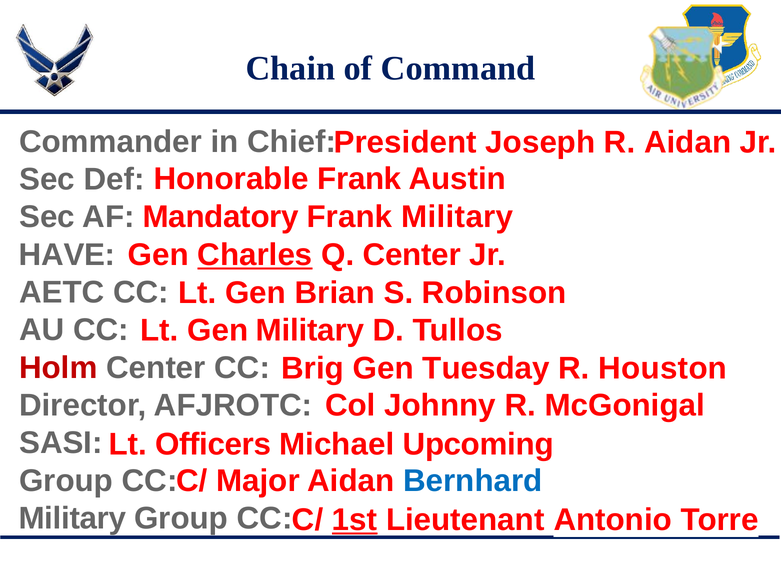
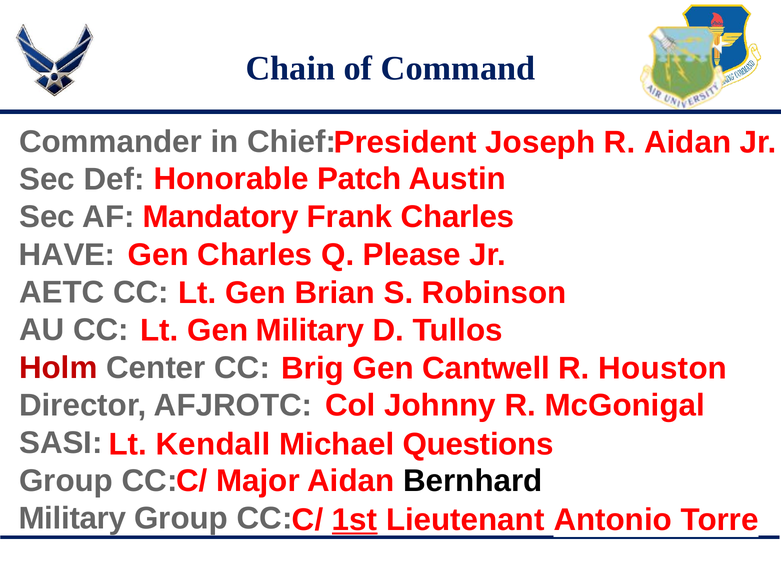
Honorable Frank: Frank -> Patch
Frank Military: Military -> Charles
Charles at (255, 255) underline: present -> none
Q Center: Center -> Please
Tuesday: Tuesday -> Cantwell
Officers: Officers -> Kendall
Upcoming: Upcoming -> Questions
Bernhard colour: blue -> black
